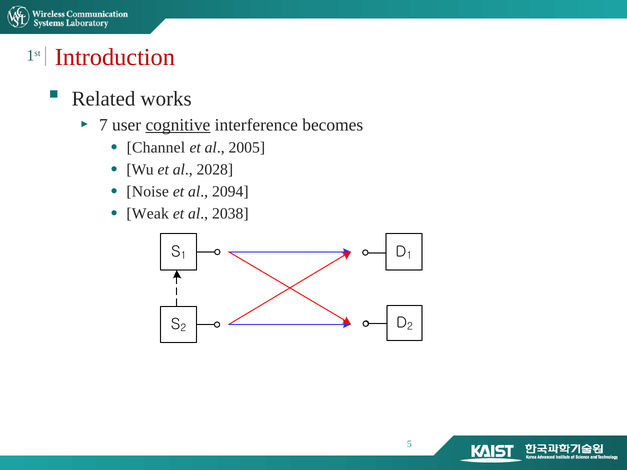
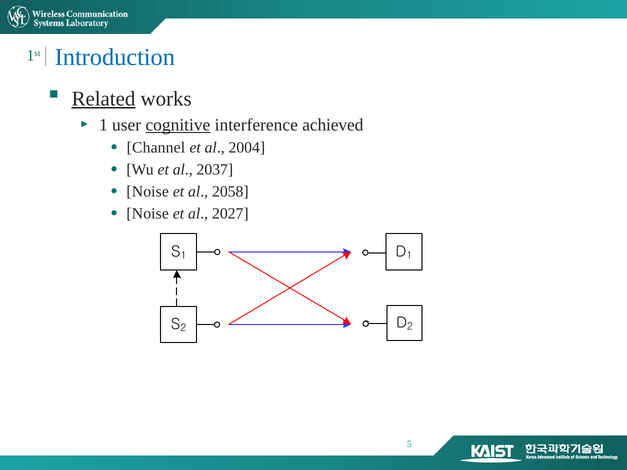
Introduction colour: red -> blue
Related underline: none -> present
7 at (103, 125): 7 -> 1
becomes: becomes -> achieved
2005: 2005 -> 2004
2028: 2028 -> 2037
2094: 2094 -> 2058
Weak at (148, 214): Weak -> Noise
2038: 2038 -> 2027
